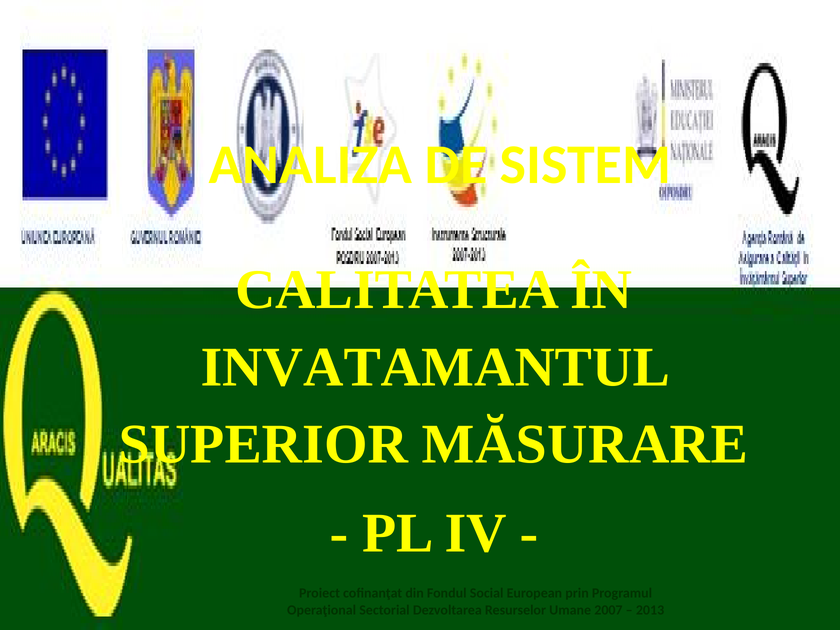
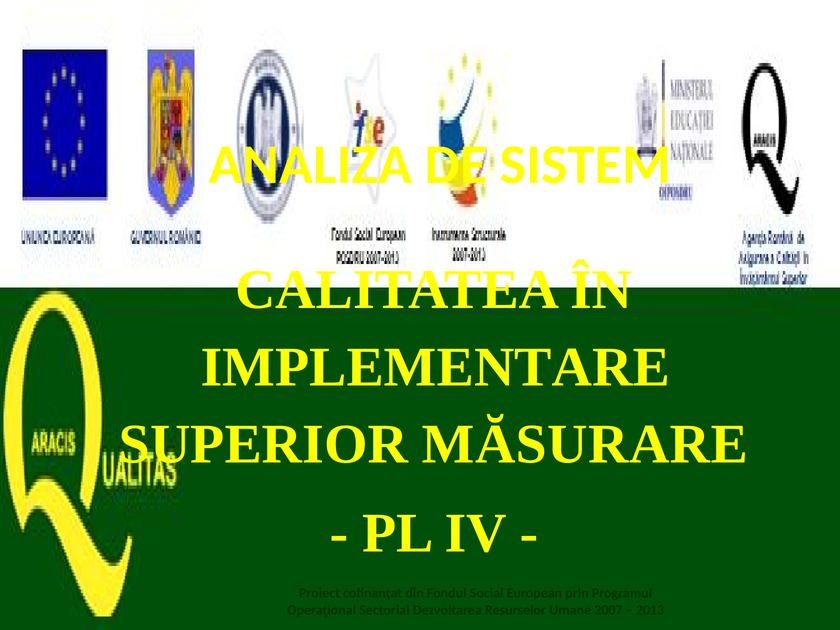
INVATAMANTUL: INVATAMANTUL -> IMPLEMENTARE
